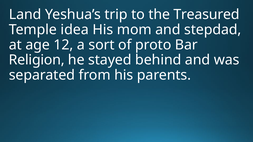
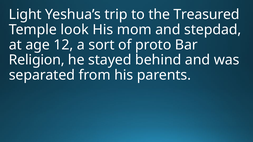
Land: Land -> Light
idea: idea -> look
